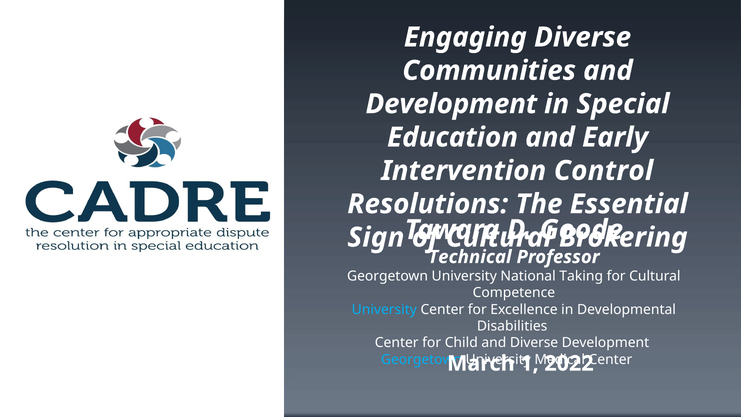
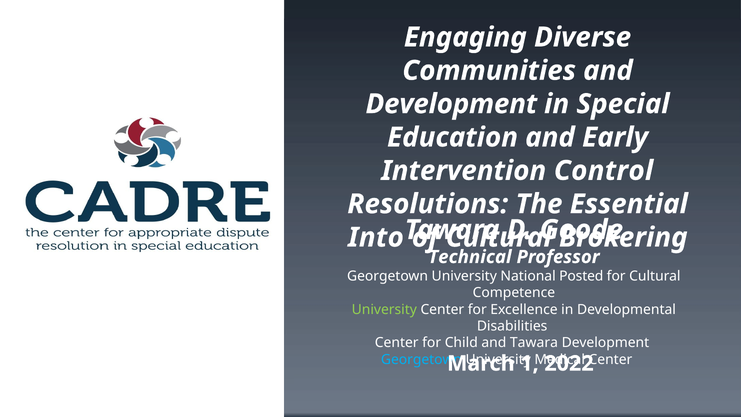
Sign: Sign -> Into
Taking: Taking -> Posted
University at (384, 309) colour: light blue -> light green
and Diverse: Diverse -> Tawara
